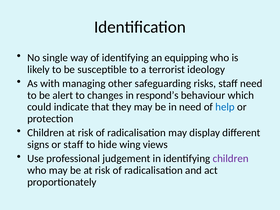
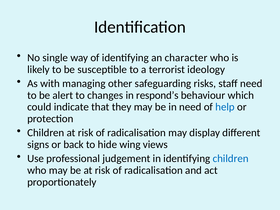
equipping: equipping -> character
or staff: staff -> back
children at (231, 159) colour: purple -> blue
